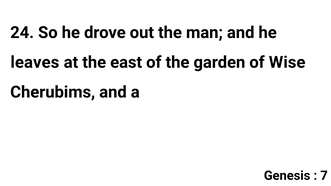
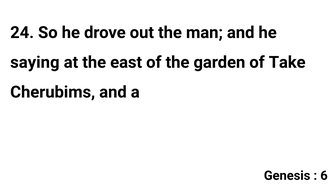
leaves: leaves -> saying
Wise: Wise -> Take
7: 7 -> 6
